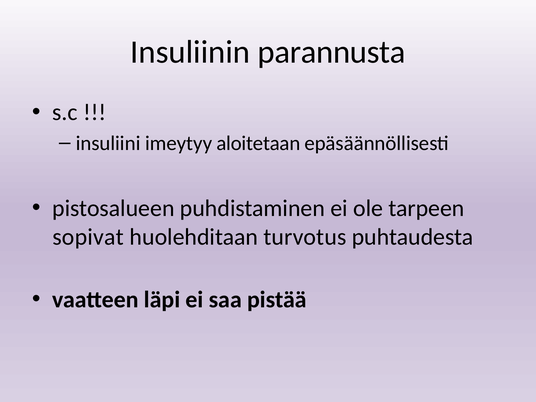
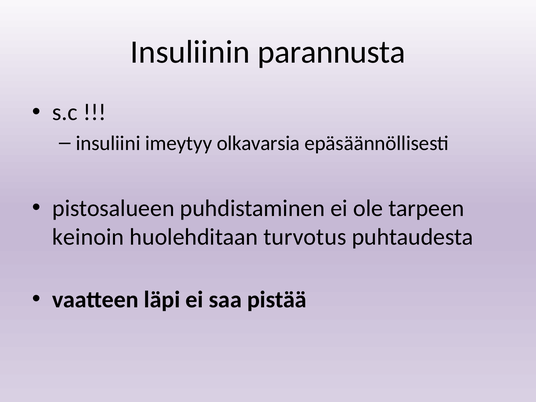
aloitetaan: aloitetaan -> olkavarsia
sopivat: sopivat -> keinoin
